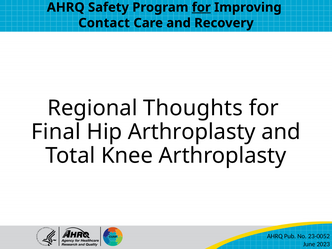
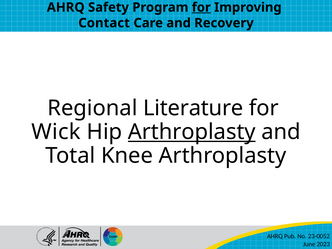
Thoughts: Thoughts -> Literature
Final: Final -> Wick
Arthroplasty at (192, 132) underline: none -> present
